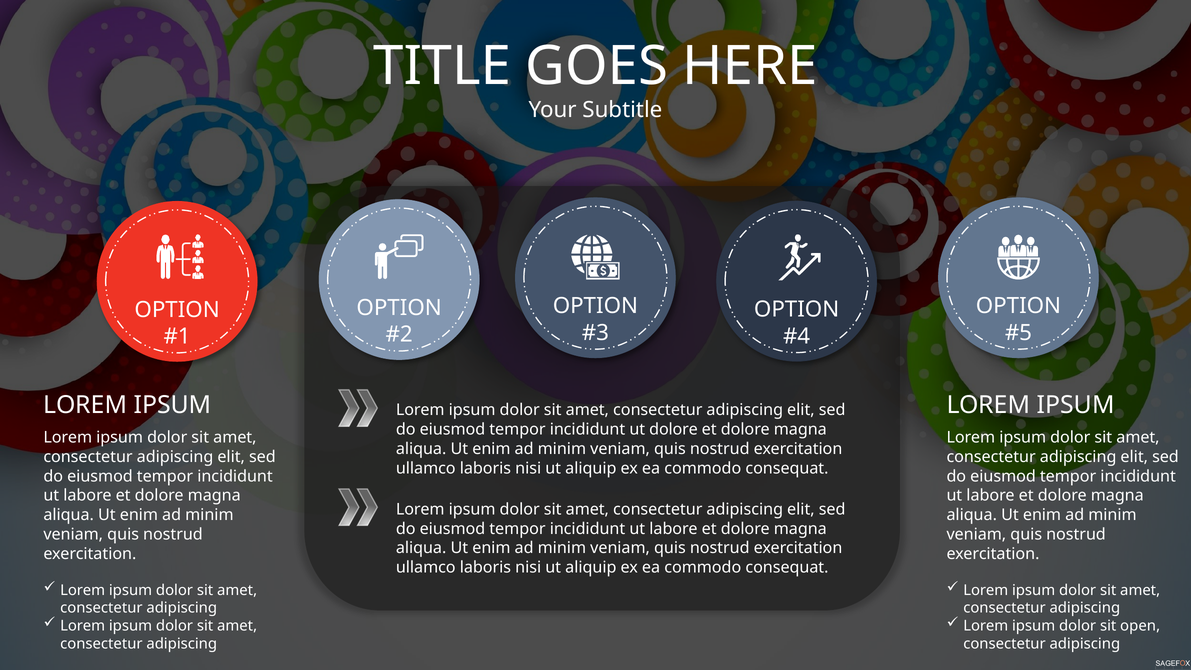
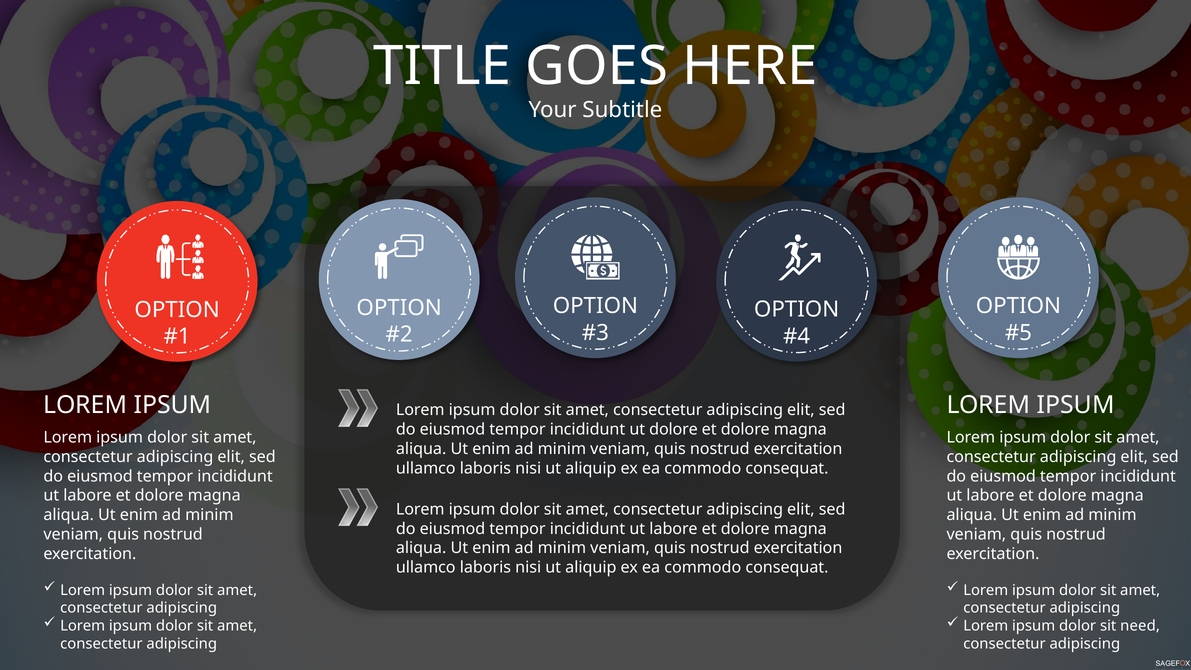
open: open -> need
